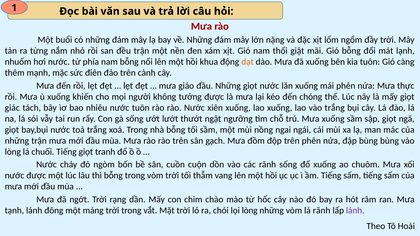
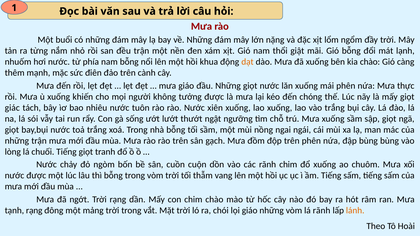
kia tuôn: tuôn -> chào
rãnh sống: sống -> chim
tạnh lánh: lánh -> rạng
lọi lòng: lòng -> giáo
lánh at (355, 211) colour: purple -> orange
